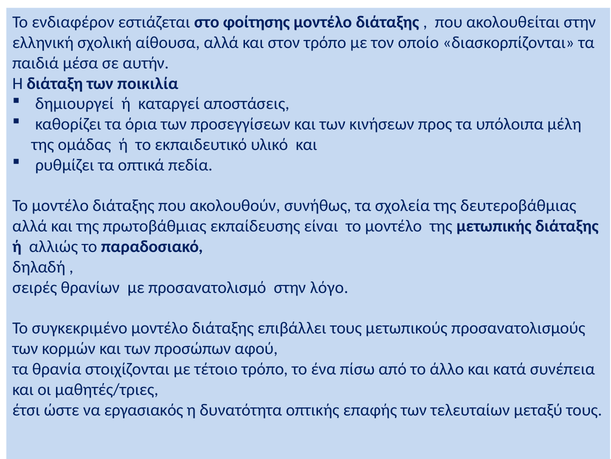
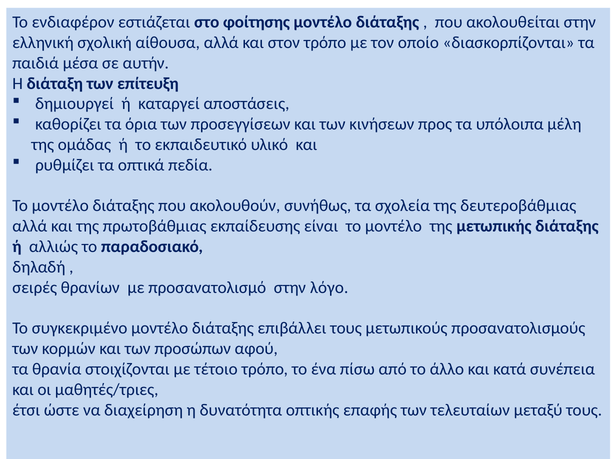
ποικιλία: ποικιλία -> επίτευξη
εργασιακός: εργασιακός -> διαχείρηση
